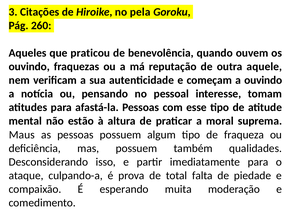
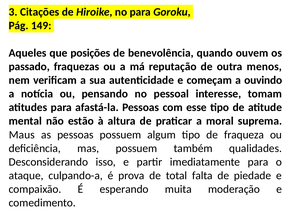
no pela: pela -> para
260: 260 -> 149
praticou: praticou -> posições
ouvindo at (29, 66): ouvindo -> passado
aquele: aquele -> menos
